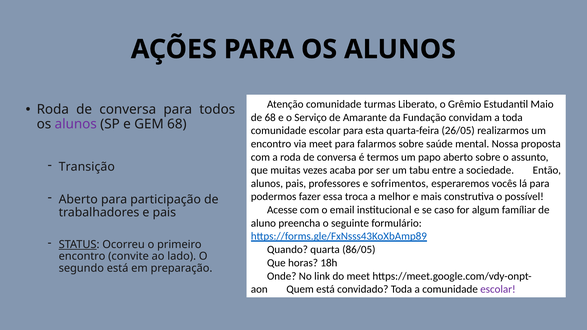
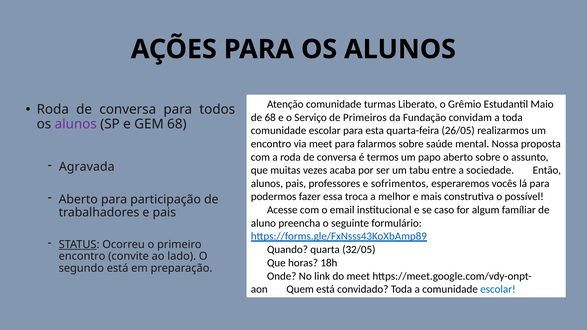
Amarante: Amarante -> Primeiros
Transição: Transição -> Agravada
86/05: 86/05 -> 32/05
escolar at (498, 289) colour: purple -> blue
